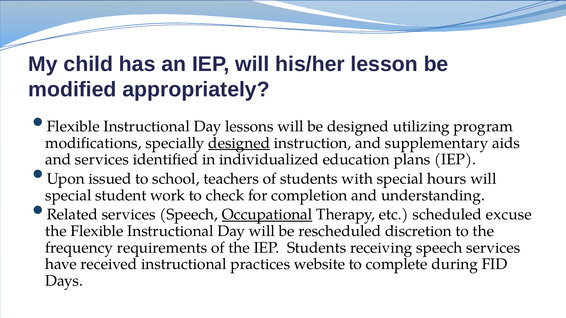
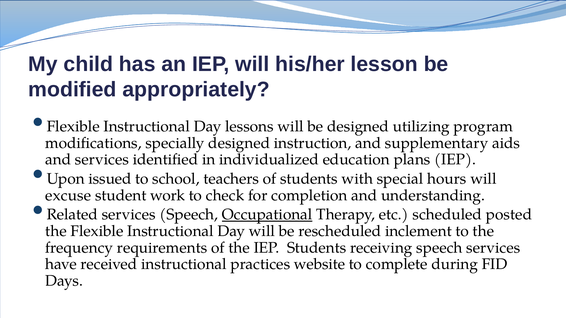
designed at (239, 143) underline: present -> none
special at (68, 196): special -> excuse
excuse: excuse -> posted
discretion: discretion -> inclement
